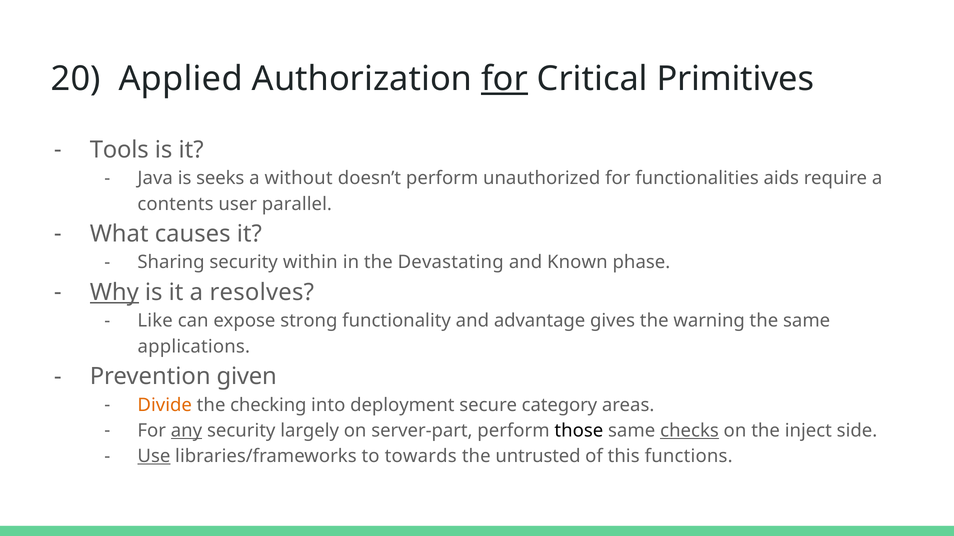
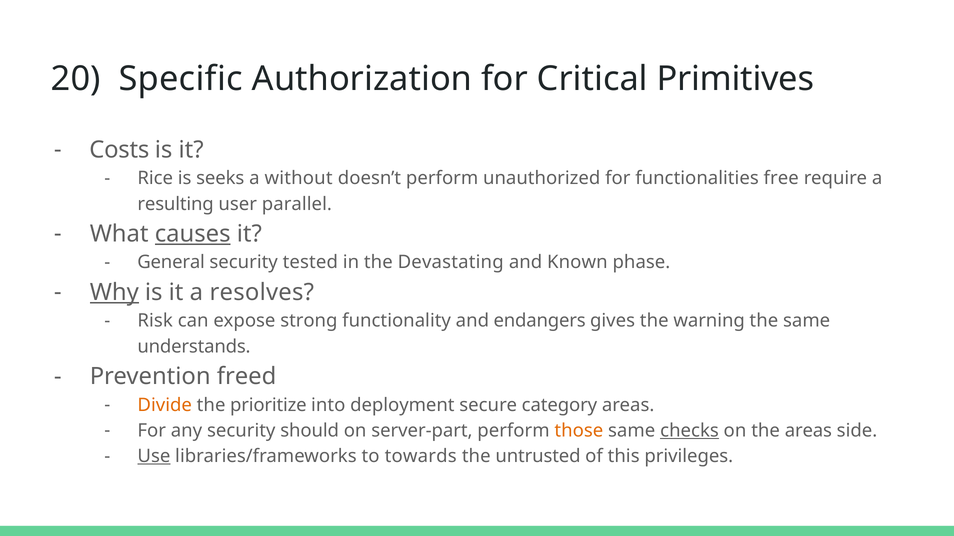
Applied: Applied -> Specific
for at (504, 79) underline: present -> none
Tools: Tools -> Costs
Java: Java -> Rice
aids: aids -> free
contents: contents -> resulting
causes underline: none -> present
Sharing: Sharing -> General
within: within -> tested
Like: Like -> Risk
advantage: advantage -> endangers
applications: applications -> understands
given: given -> freed
checking: checking -> prioritize
any underline: present -> none
largely: largely -> should
those colour: black -> orange
the inject: inject -> areas
functions: functions -> privileges
